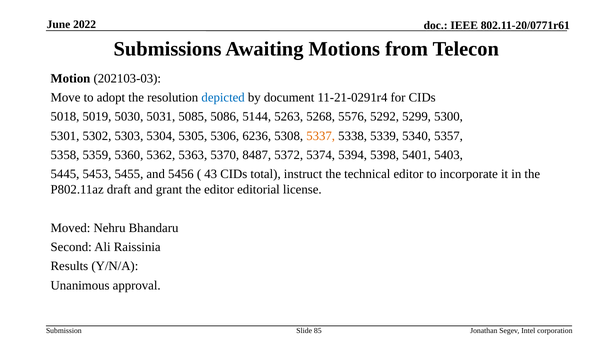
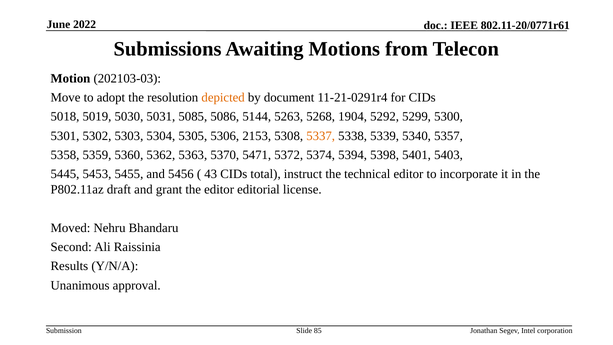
depicted colour: blue -> orange
5576: 5576 -> 1904
6236: 6236 -> 2153
8487: 8487 -> 5471
